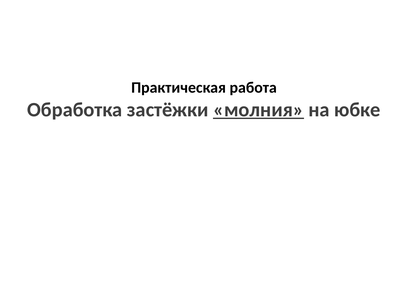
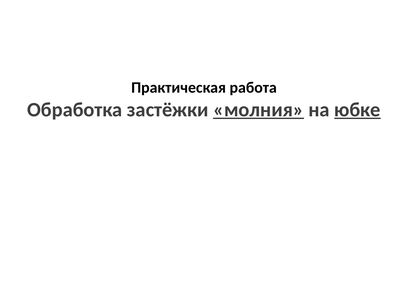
юбке underline: none -> present
